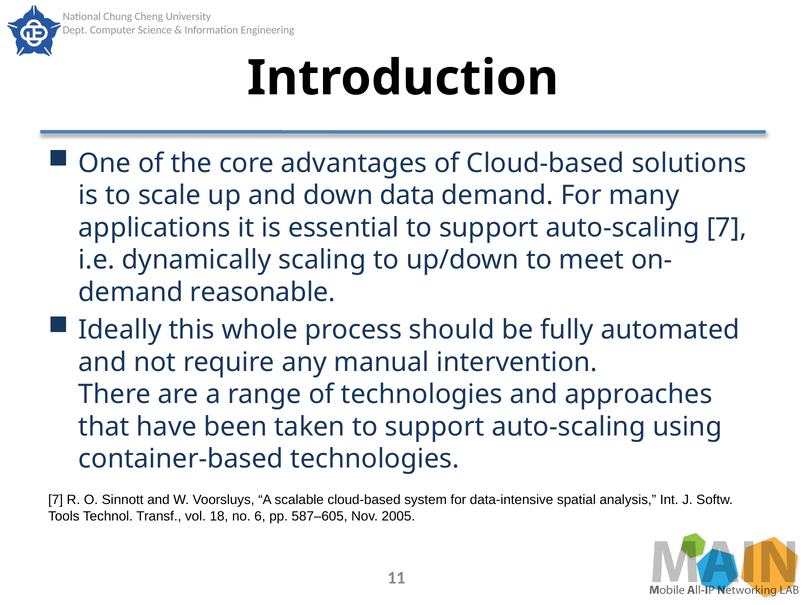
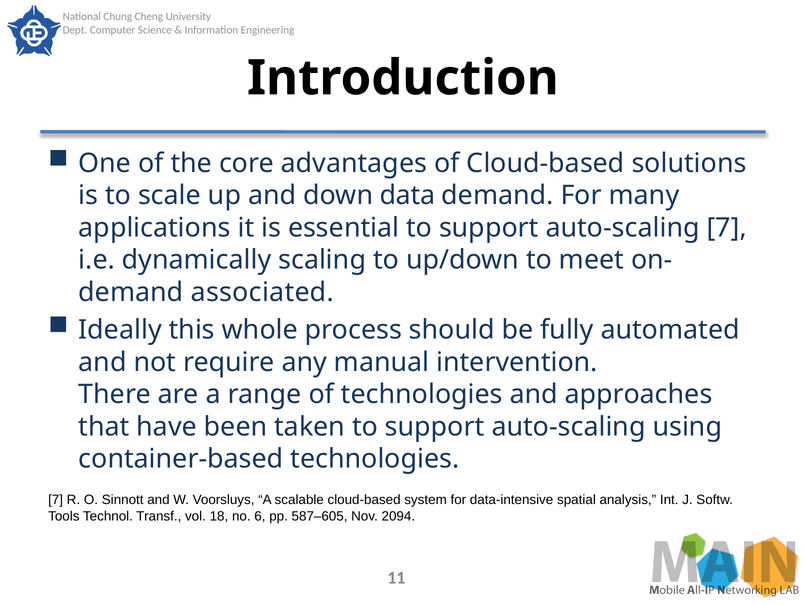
reasonable: reasonable -> associated
2005: 2005 -> 2094
